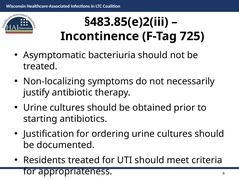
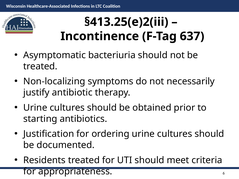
§483.85(e)2(iii: §483.85(e)2(iii -> §413.25(e)2(iii
725: 725 -> 637
